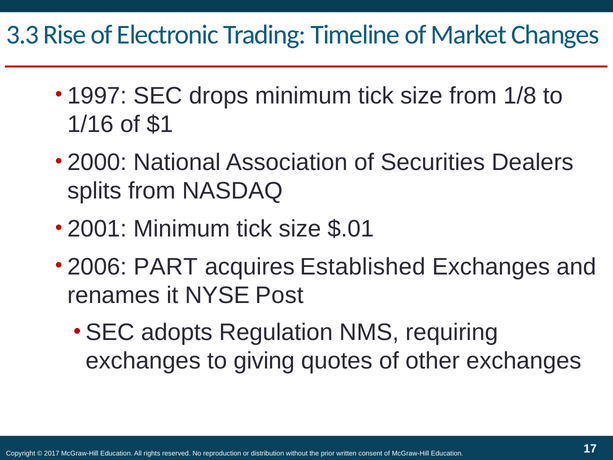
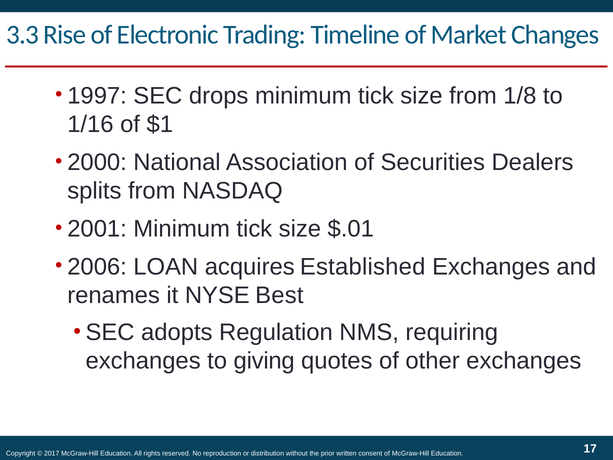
PART: PART -> LOAN
Post: Post -> Best
